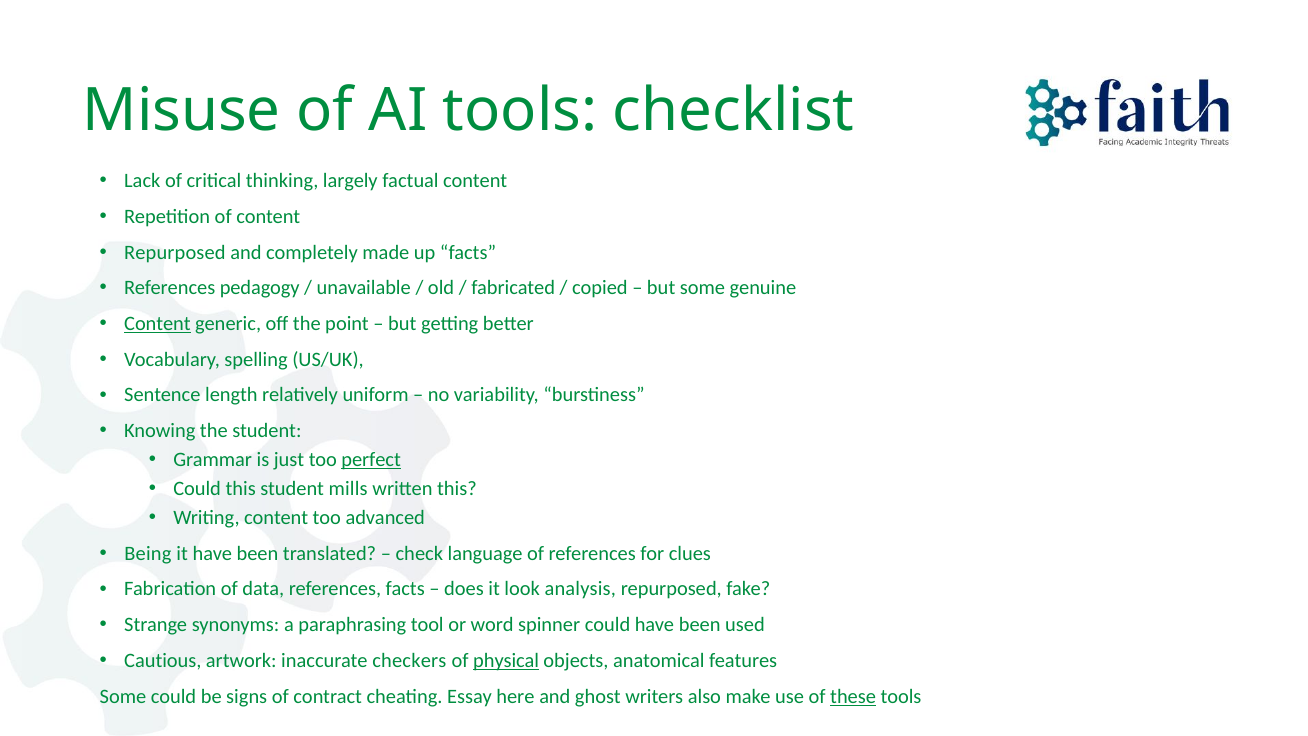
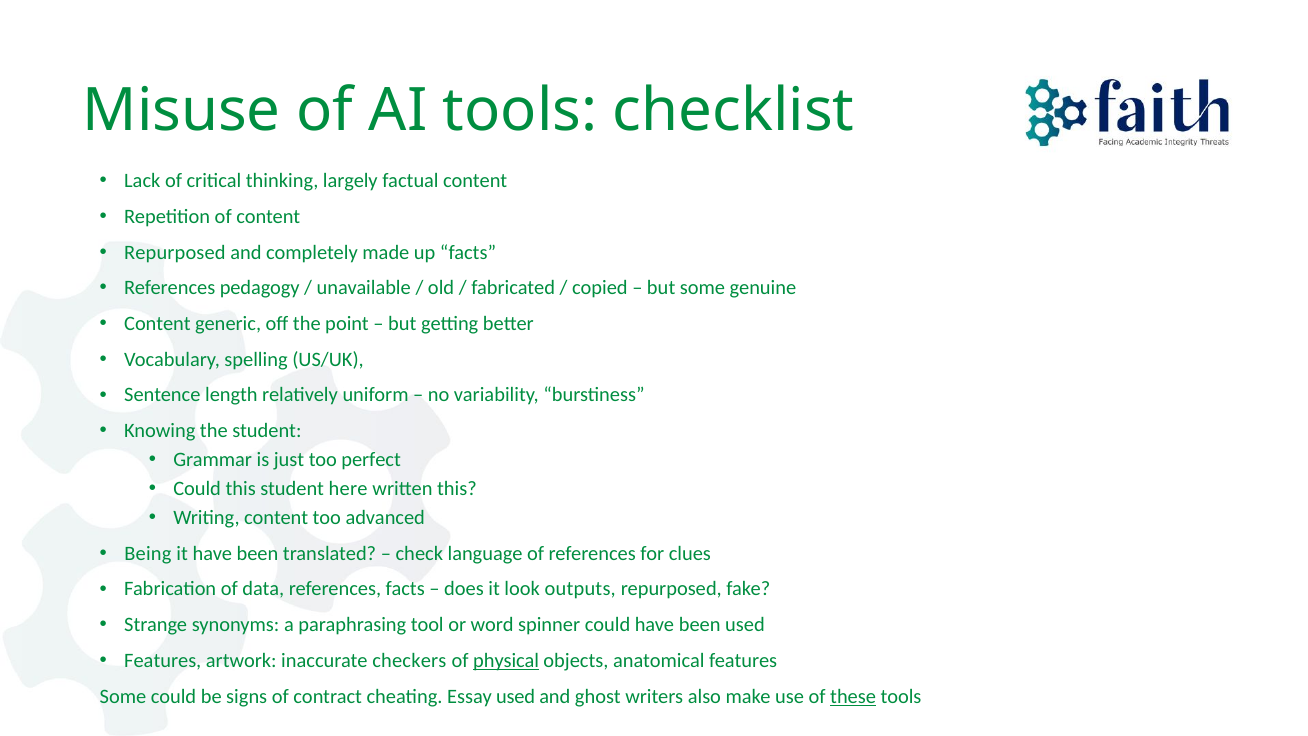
Content at (157, 324) underline: present -> none
perfect underline: present -> none
mills: mills -> here
analysis: analysis -> outputs
Cautious at (163, 660): Cautious -> Features
Essay here: here -> used
